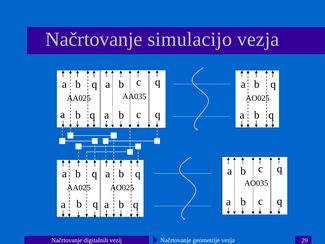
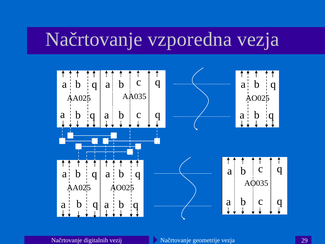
simulacijo: simulacijo -> vzporedna
